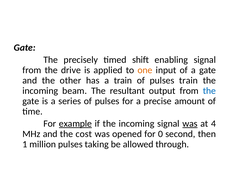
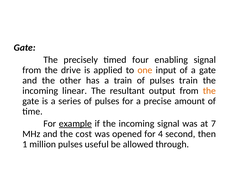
shift: shift -> four
beam: beam -> linear
the at (209, 91) colour: blue -> orange
was at (190, 124) underline: present -> none
4: 4 -> 7
0: 0 -> 4
taking: taking -> useful
